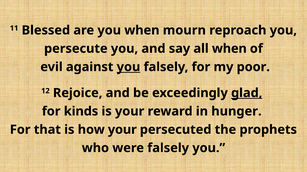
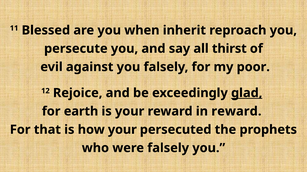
mourn: mourn -> inherit
all when: when -> thirst
you at (129, 67) underline: present -> none
kinds: kinds -> earth
in hunger: hunger -> reward
